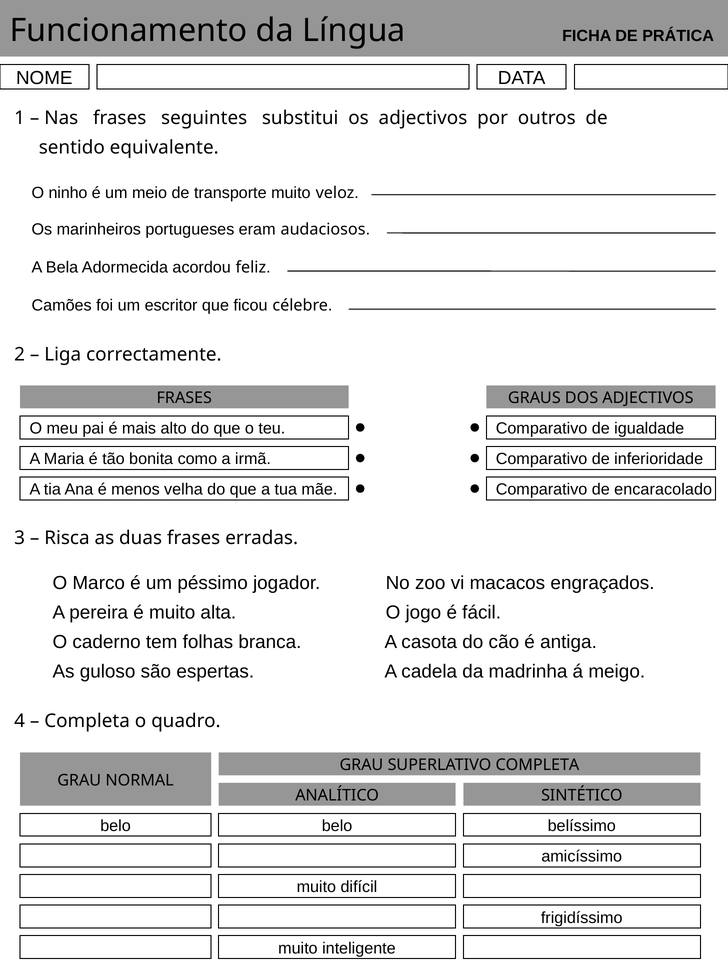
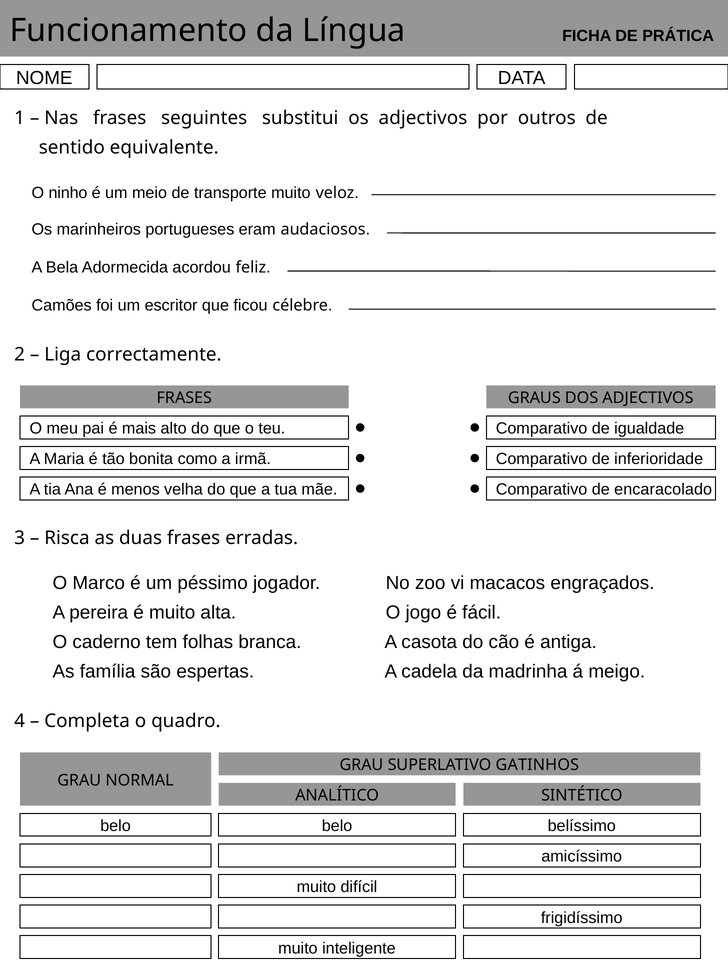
guloso: guloso -> família
SUPERLATIVO COMPLETA: COMPLETA -> GATINHOS
